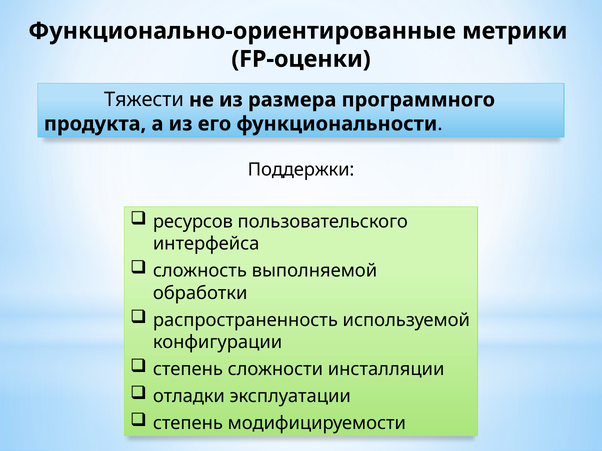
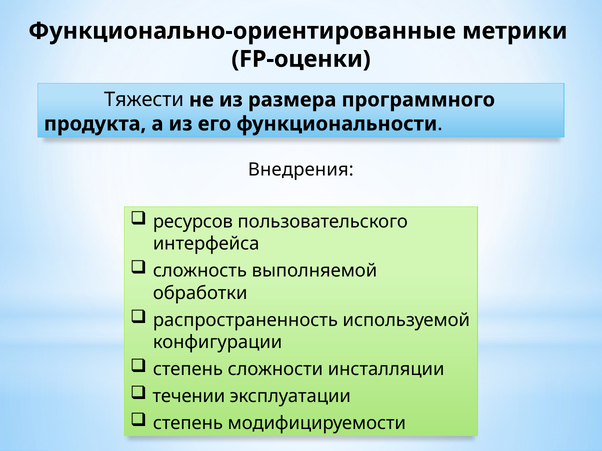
Поддержки: Поддержки -> Внедрения
отладки: отладки -> течении
